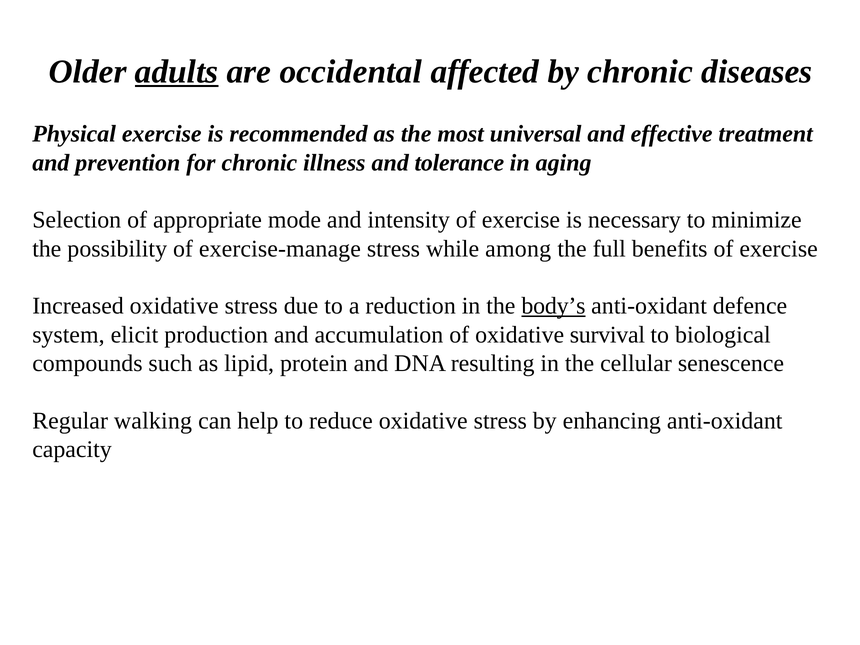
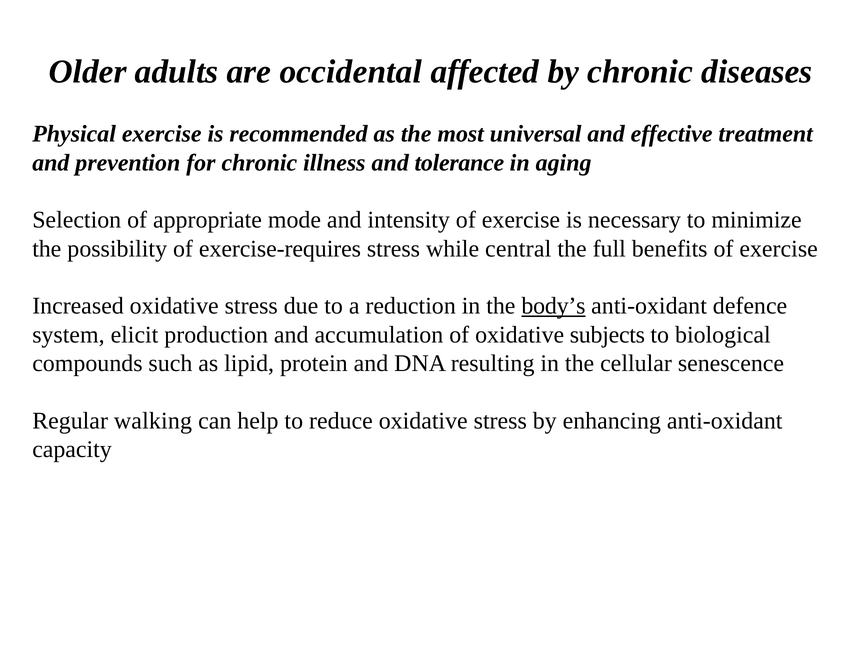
adults underline: present -> none
exercise-manage: exercise-manage -> exercise-requires
among: among -> central
survival: survival -> subjects
